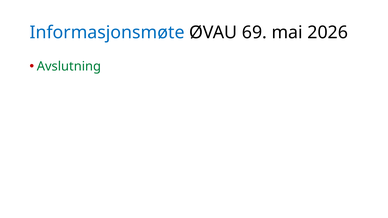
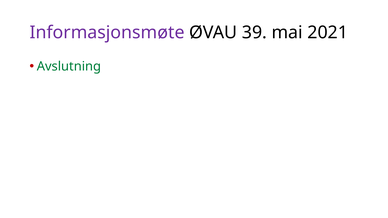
Informasjonsmøte colour: blue -> purple
69: 69 -> 39
2026: 2026 -> 2021
